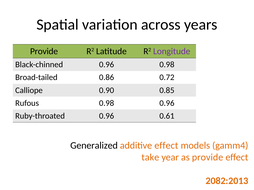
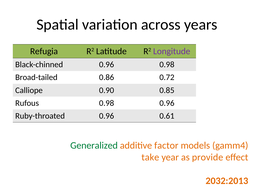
Provide at (44, 51): Provide -> Refugia
Generalized colour: black -> green
additive effect: effect -> factor
2082:2013: 2082:2013 -> 2032:2013
